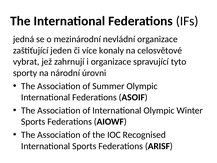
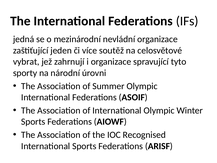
konaly: konaly -> soutěž
